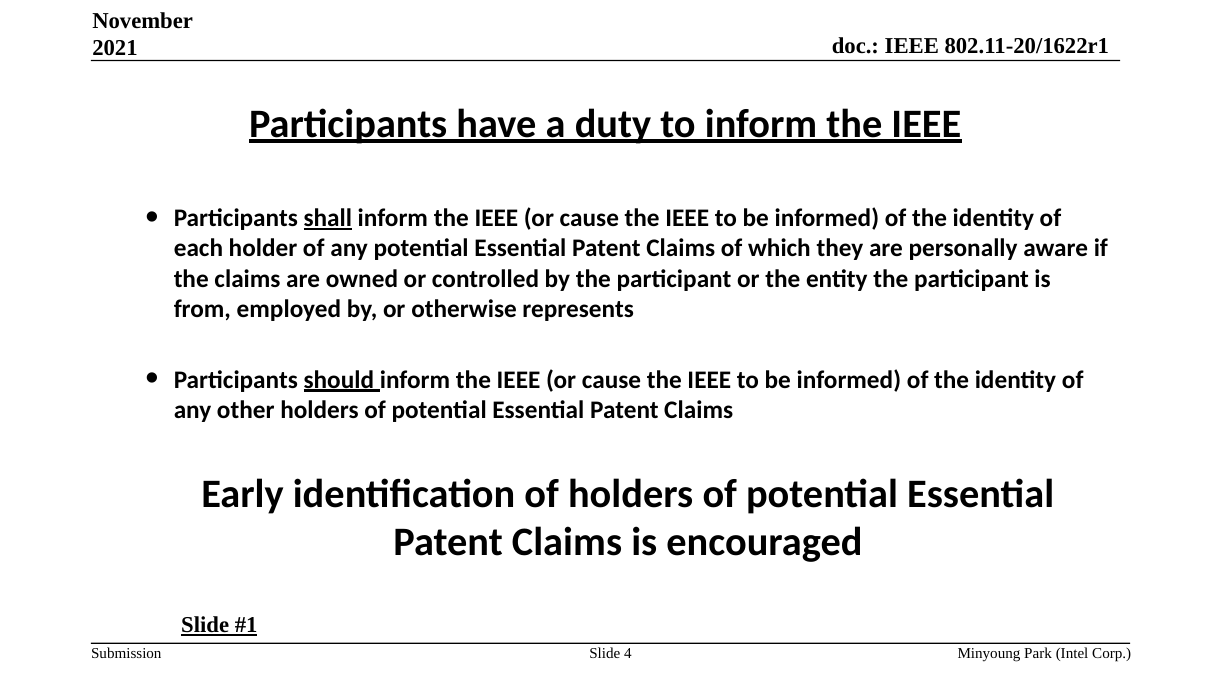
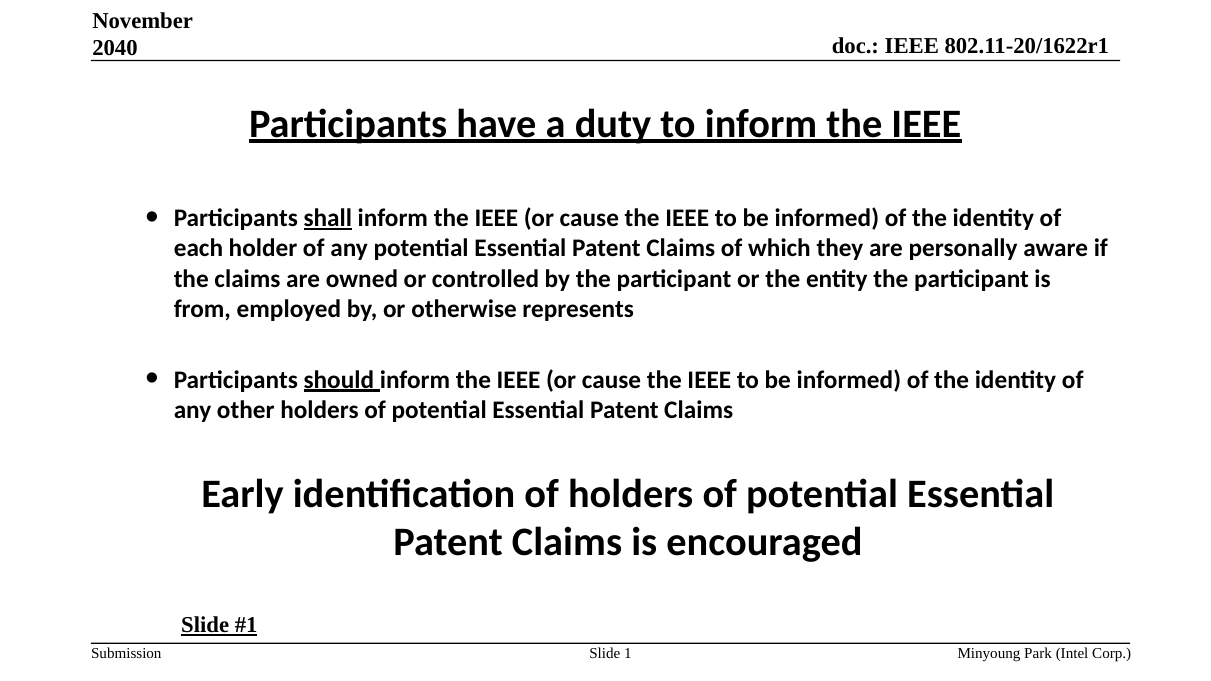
2021: 2021 -> 2040
4: 4 -> 1
